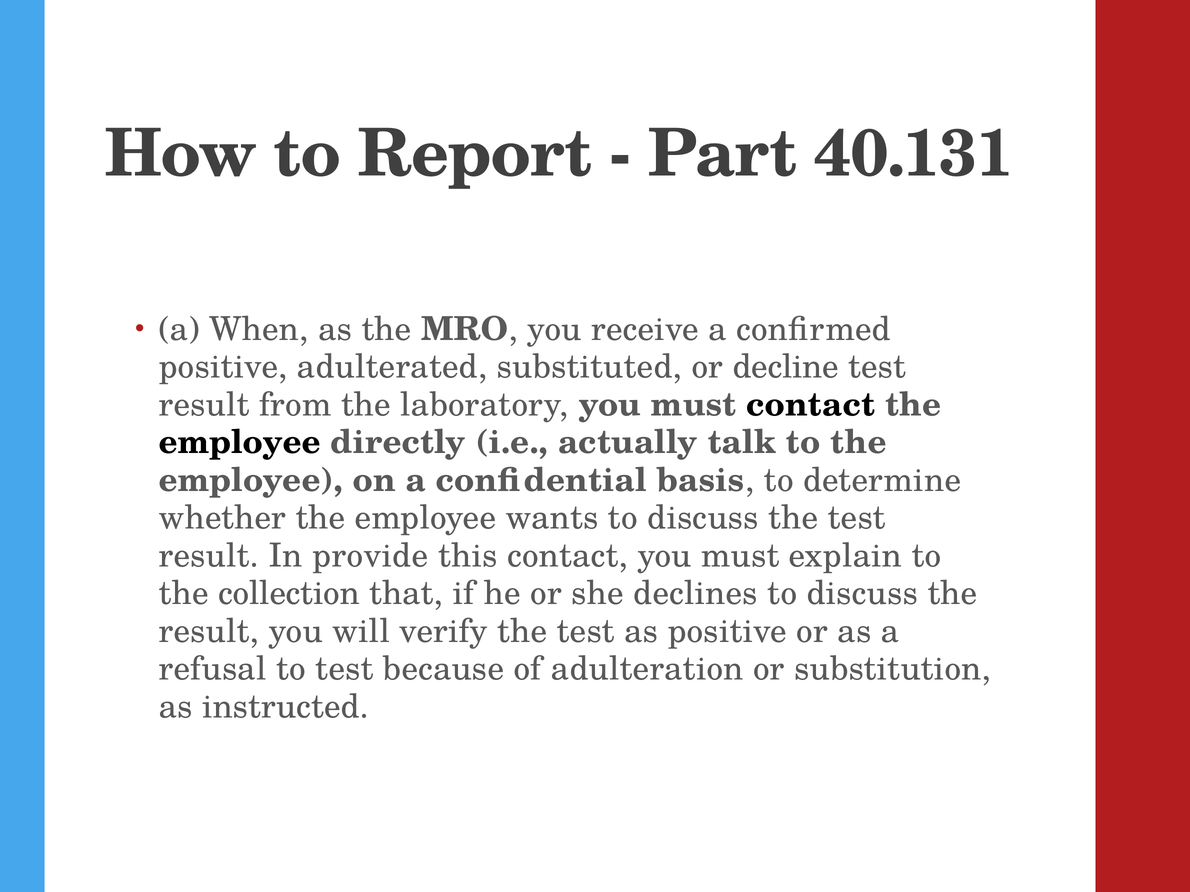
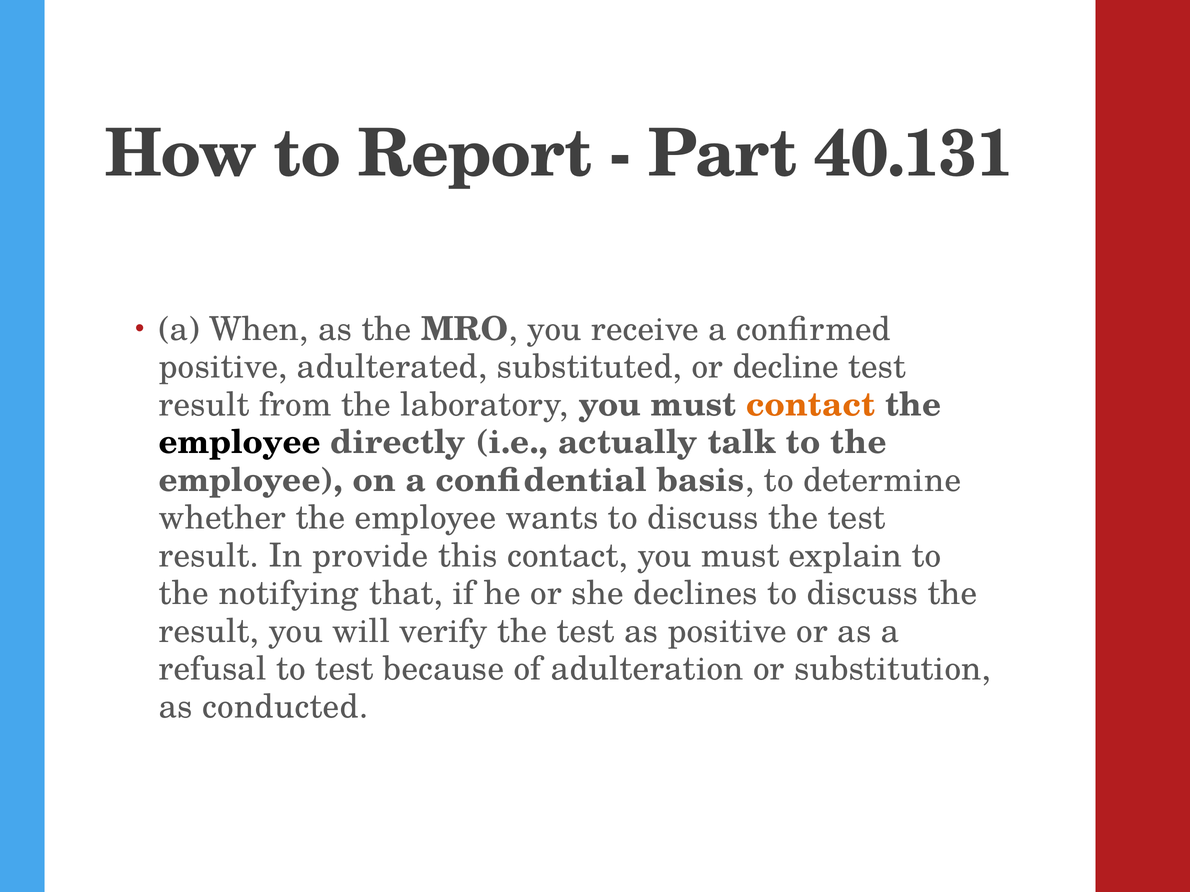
contact at (811, 405) colour: black -> orange
collection: collection -> notifying
instructed: instructed -> conducted
